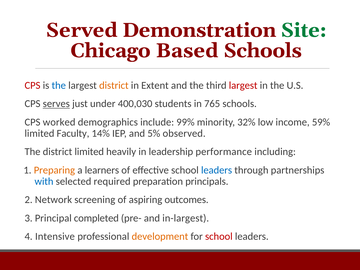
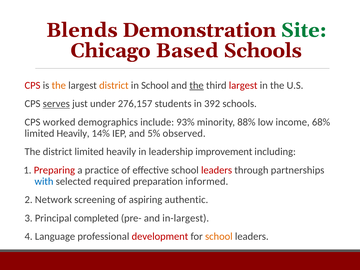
Served: Served -> Blends
the at (59, 85) colour: blue -> orange
in Extent: Extent -> School
the at (197, 85) underline: none -> present
400,030: 400,030 -> 276,157
765: 765 -> 392
99%: 99% -> 93%
32%: 32% -> 88%
59%: 59% -> 68%
Faculty at (73, 133): Faculty -> Heavily
performance: performance -> improvement
Preparing colour: orange -> red
learners: learners -> practice
leaders at (217, 170) colour: blue -> red
principals: principals -> informed
outcomes: outcomes -> authentic
Intensive: Intensive -> Language
development colour: orange -> red
school at (219, 236) colour: red -> orange
